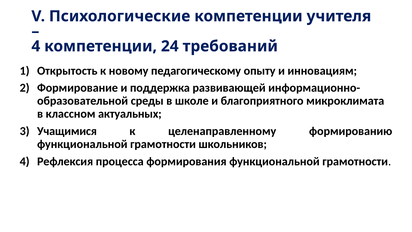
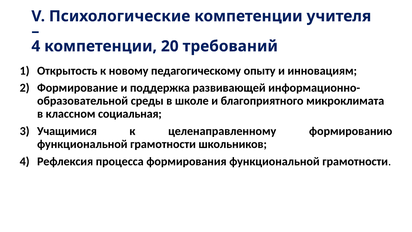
24: 24 -> 20
актуальных: актуальных -> социальная
